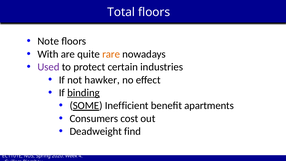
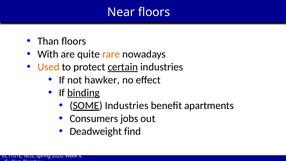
Total: Total -> Near
Note: Note -> Than
Used colour: purple -> orange
certain underline: none -> present
SOME Inefficient: Inefficient -> Industries
cost: cost -> jobs
